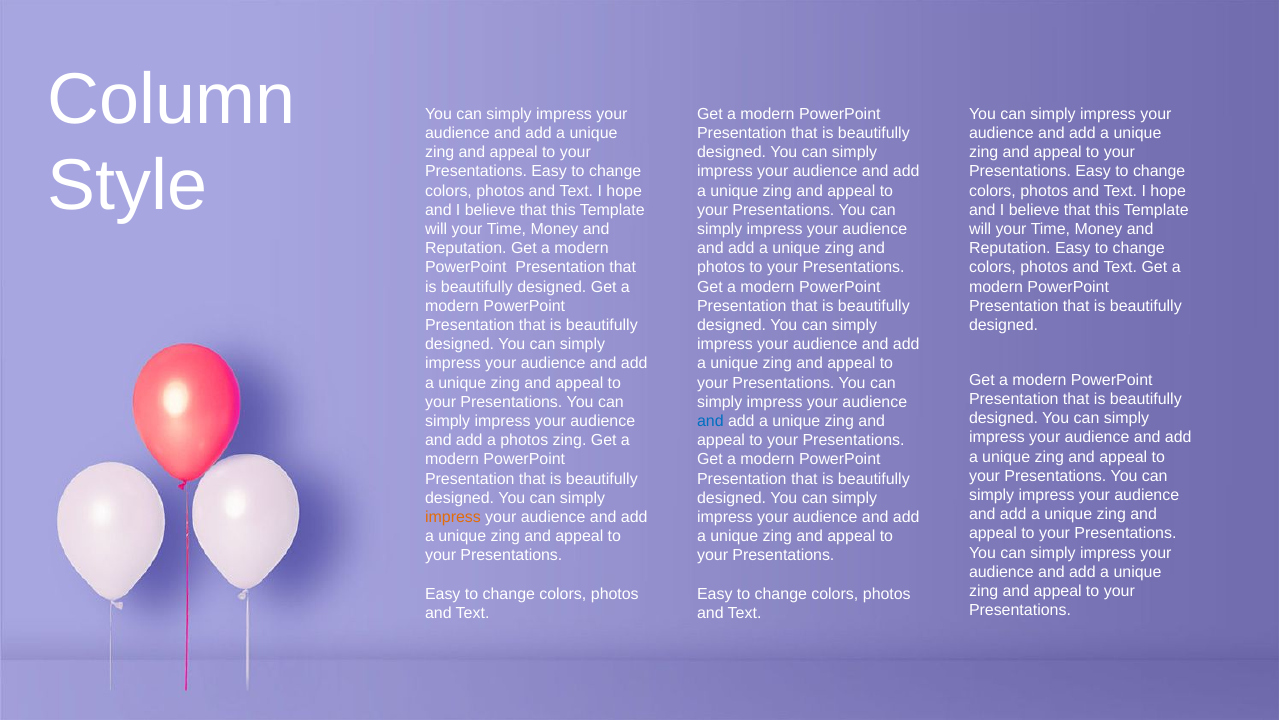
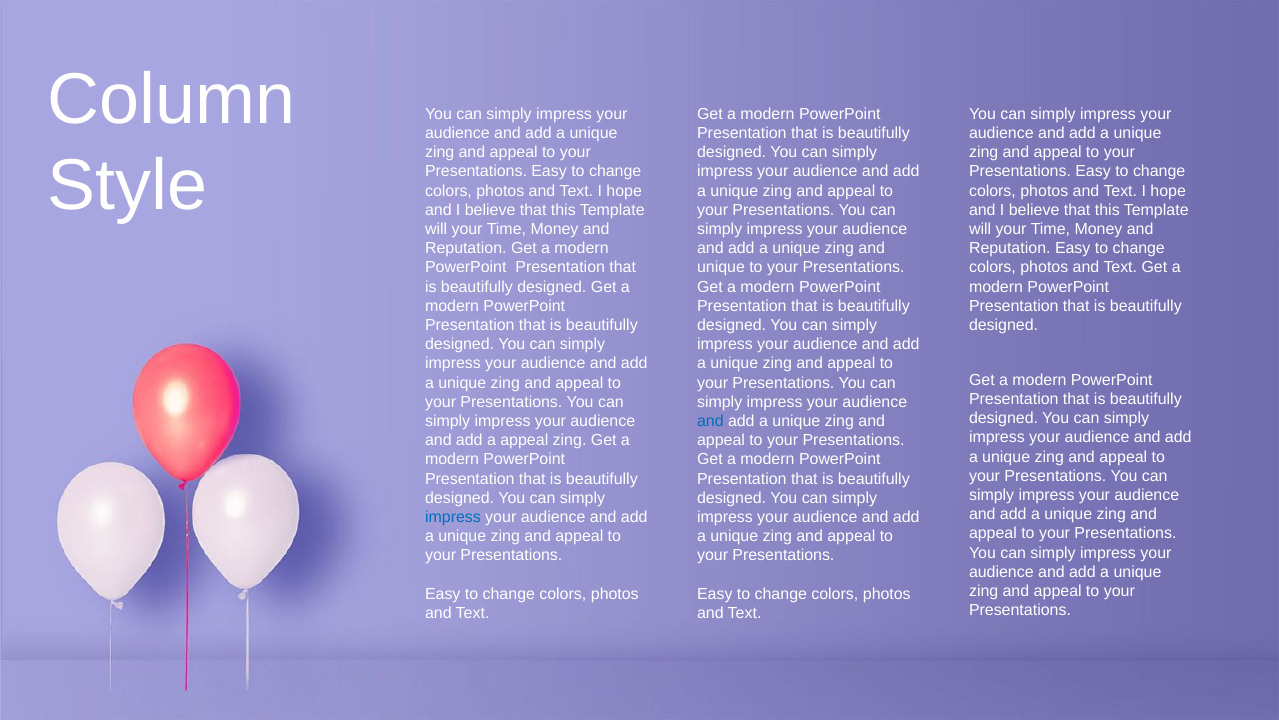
photos at (721, 267): photos -> unique
a photos: photos -> appeal
impress at (453, 517) colour: orange -> blue
